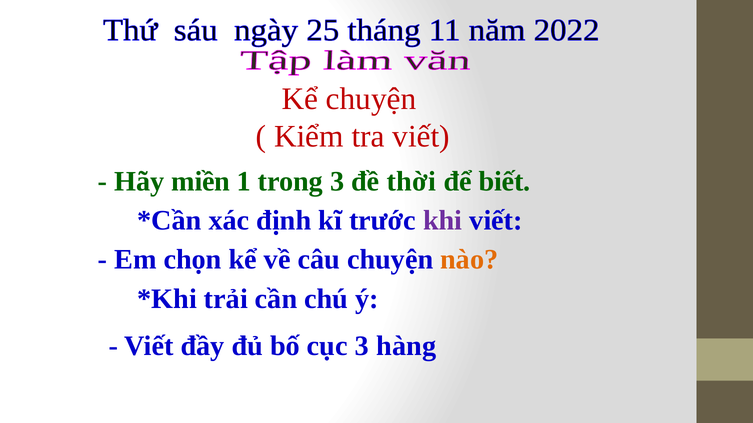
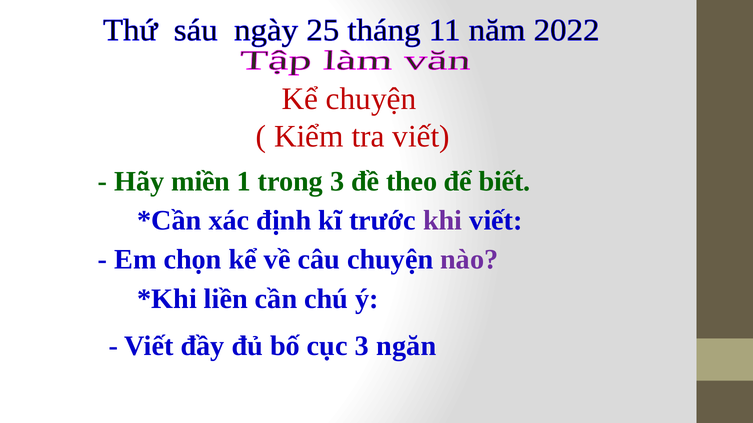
thời: thời -> theo
nào colour: orange -> purple
trải: trải -> liền
hàng: hàng -> ngăn
